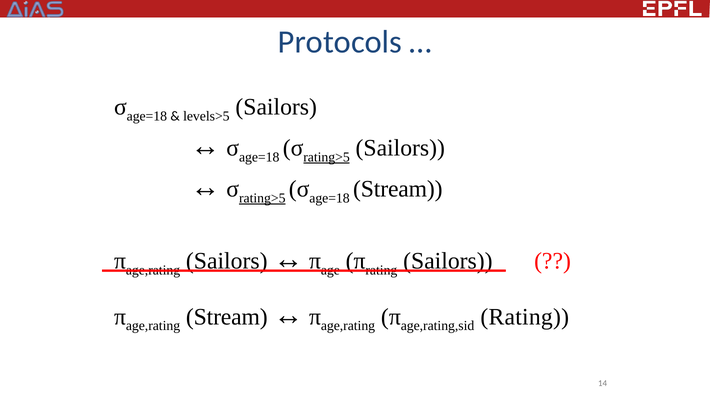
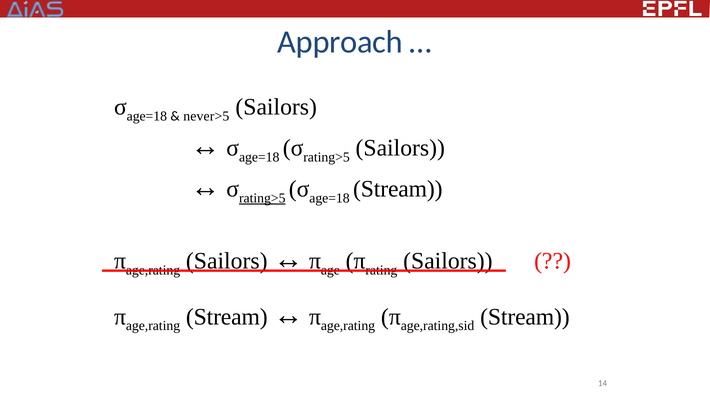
Protocols: Protocols -> Approach
levels>5: levels>5 -> never>5
rating>5 at (327, 157) underline: present -> none
Rating at (525, 317): Rating -> Stream
